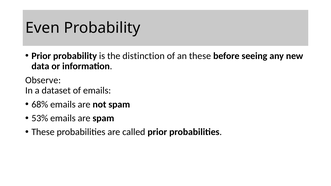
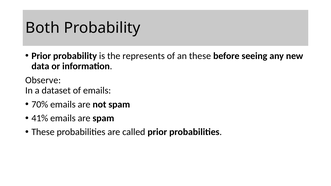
Even: Even -> Both
distinction: distinction -> represents
68%: 68% -> 70%
53%: 53% -> 41%
